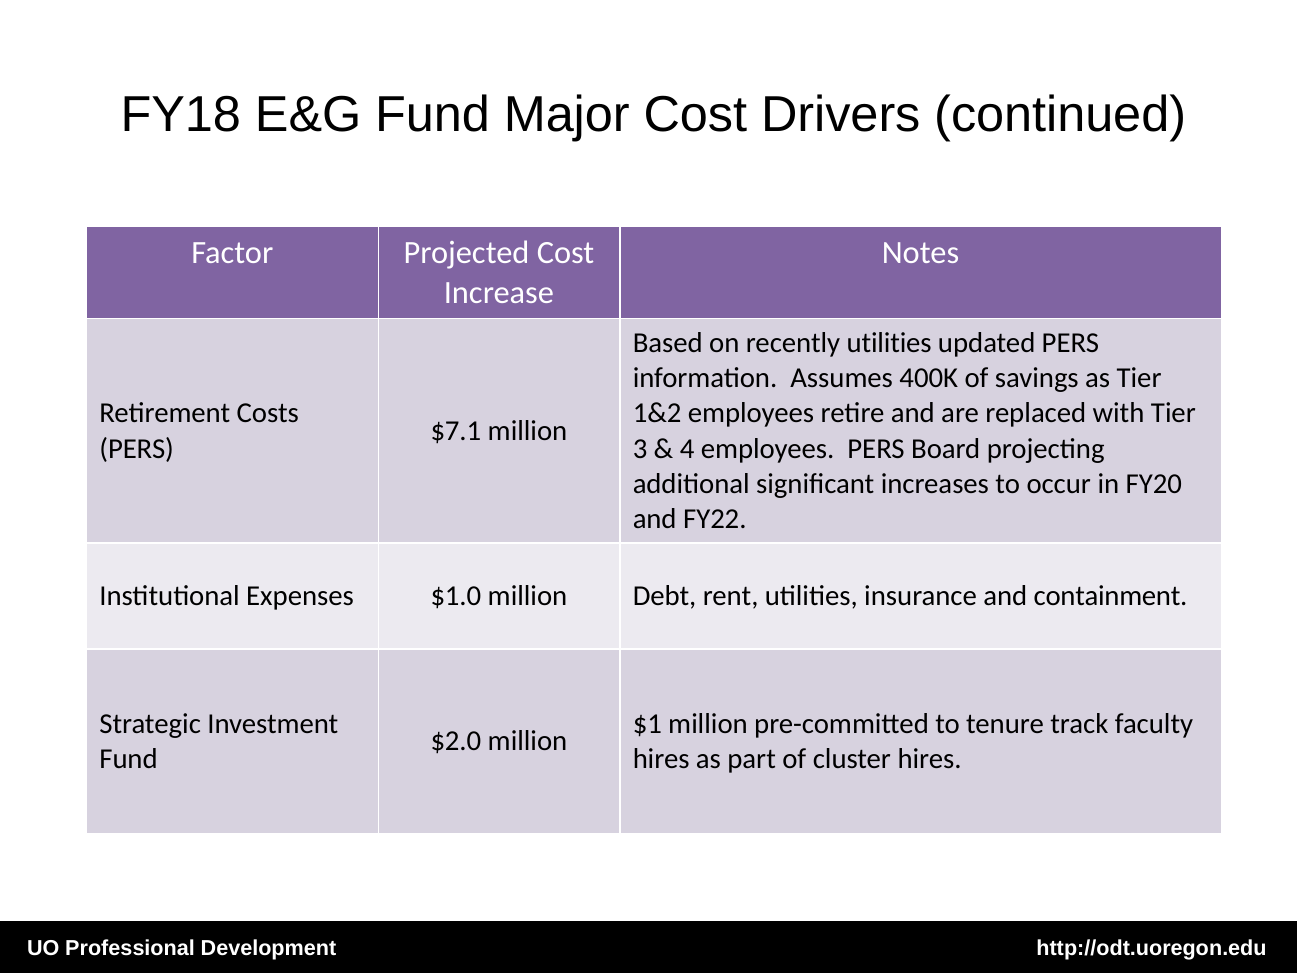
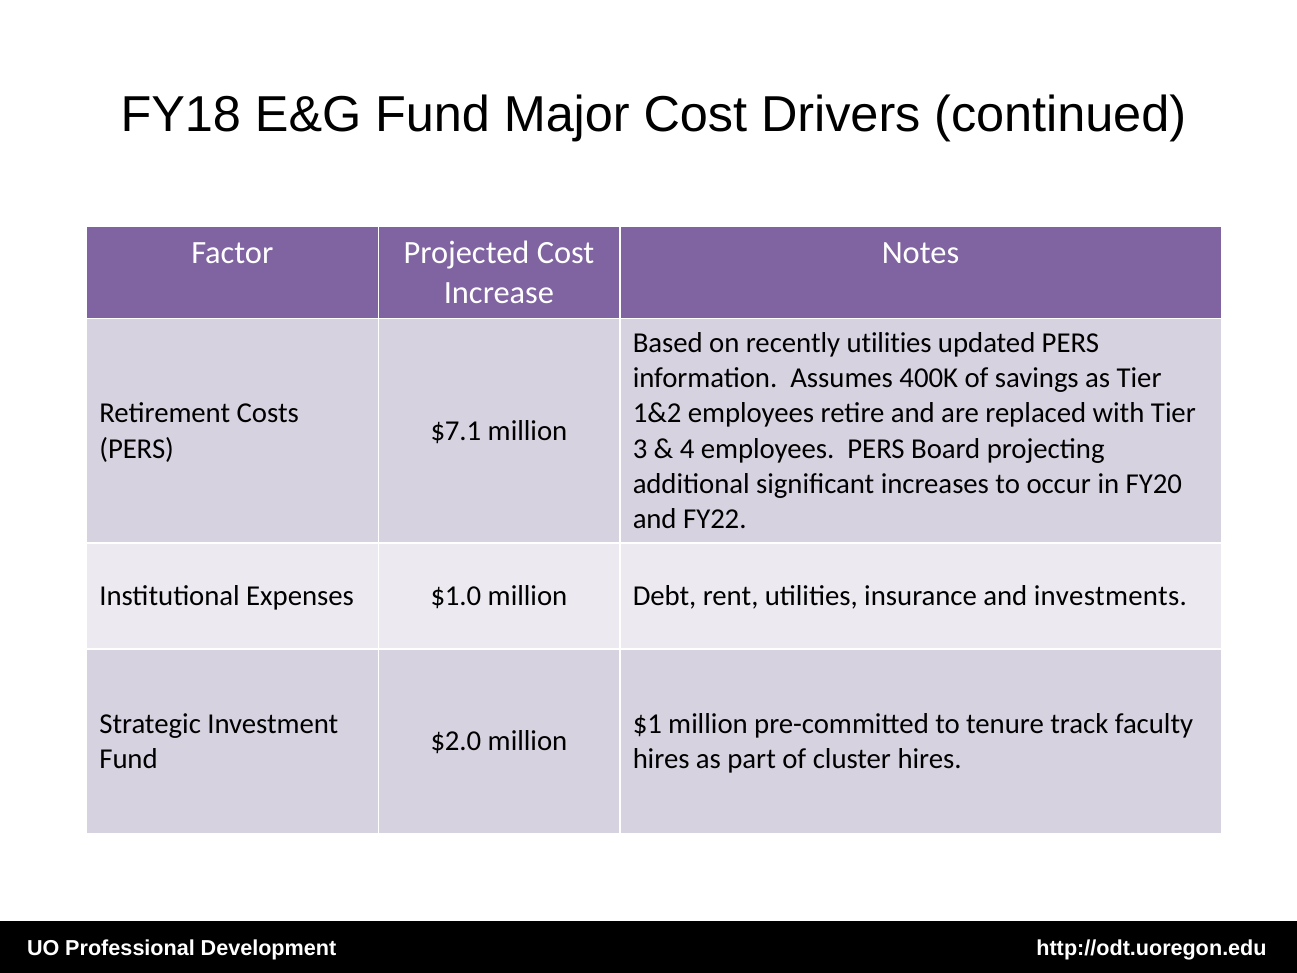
containment: containment -> investments
